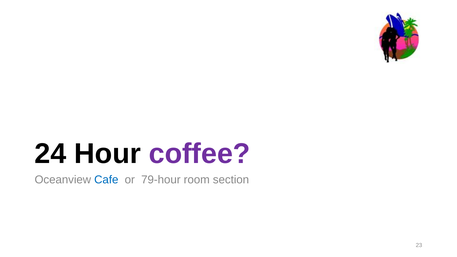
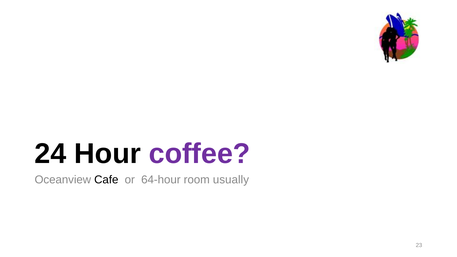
Cafe colour: blue -> black
79-hour: 79-hour -> 64-hour
section: section -> usually
